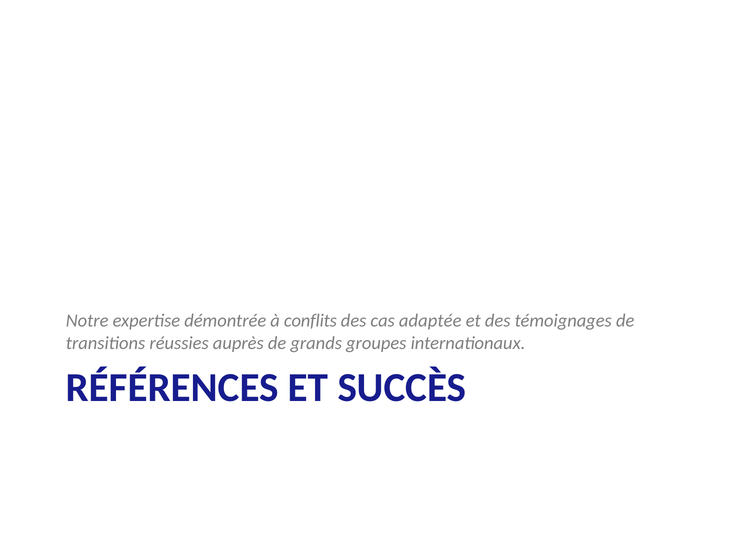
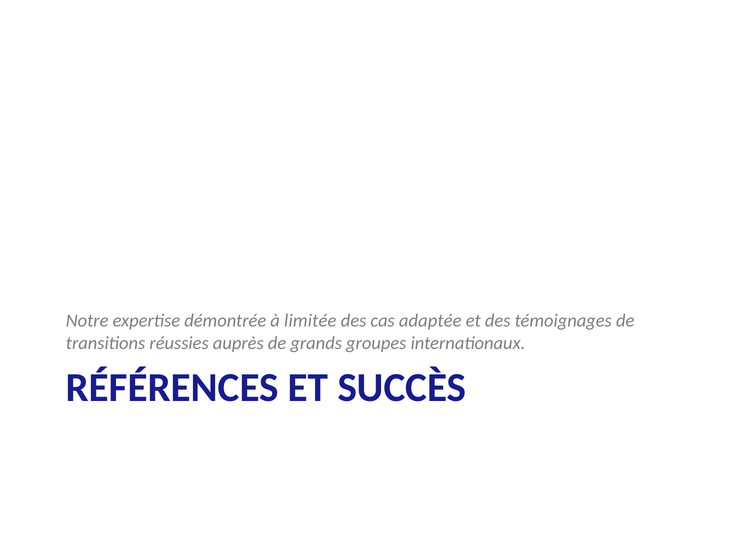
conflits: conflits -> limitée
